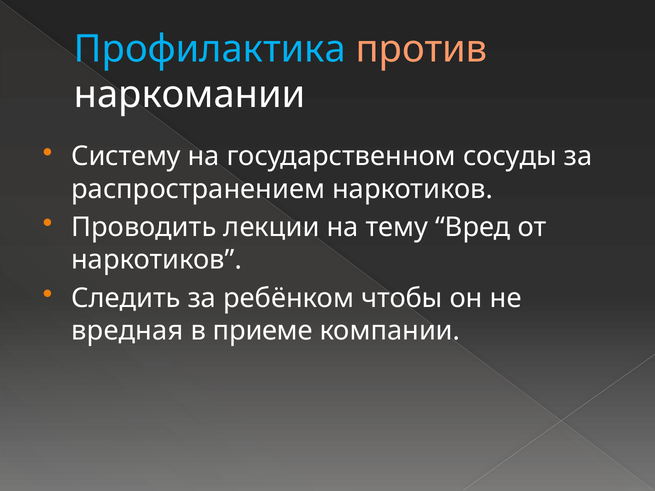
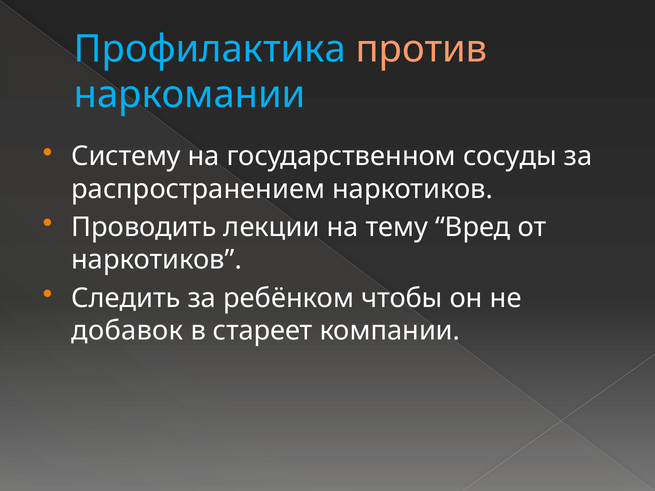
наркомании colour: white -> light blue
вредная: вредная -> добавок
приеме: приеме -> стареет
